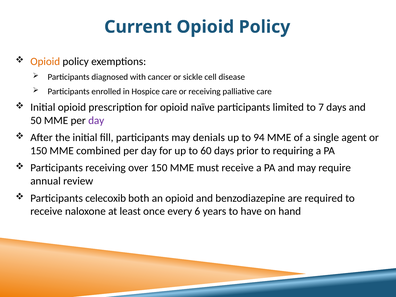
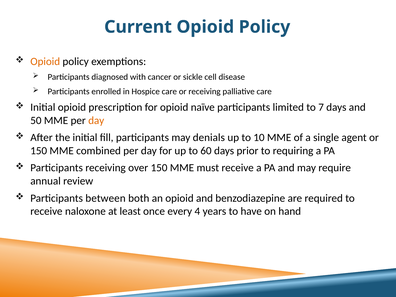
day at (96, 121) colour: purple -> orange
94: 94 -> 10
celecoxib: celecoxib -> between
6: 6 -> 4
